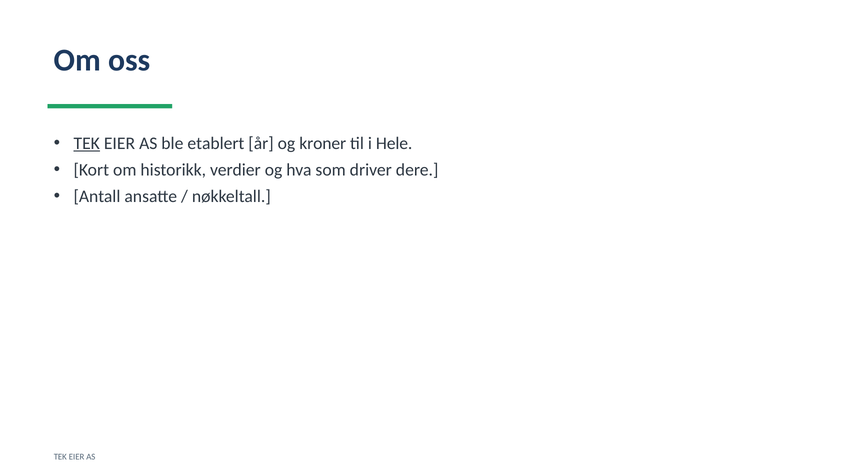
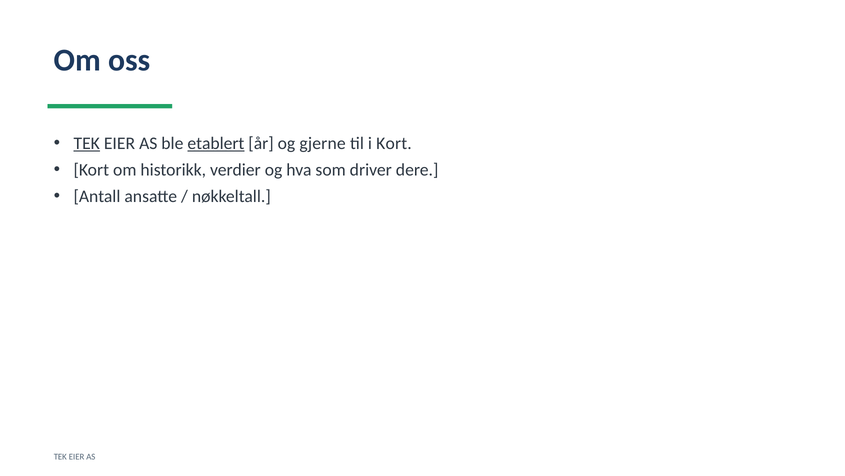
etablert underline: none -> present
kroner: kroner -> gjerne
i Hele: Hele -> Kort
